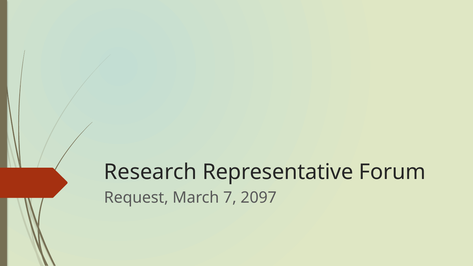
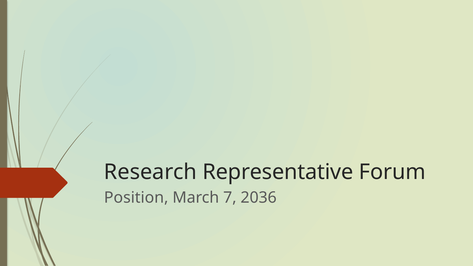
Request: Request -> Position
2097: 2097 -> 2036
